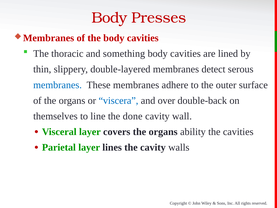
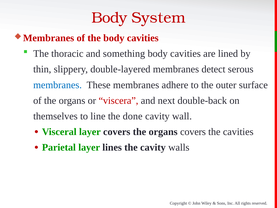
Presses: Presses -> System
viscera colour: blue -> red
over: over -> next
organs ability: ability -> covers
